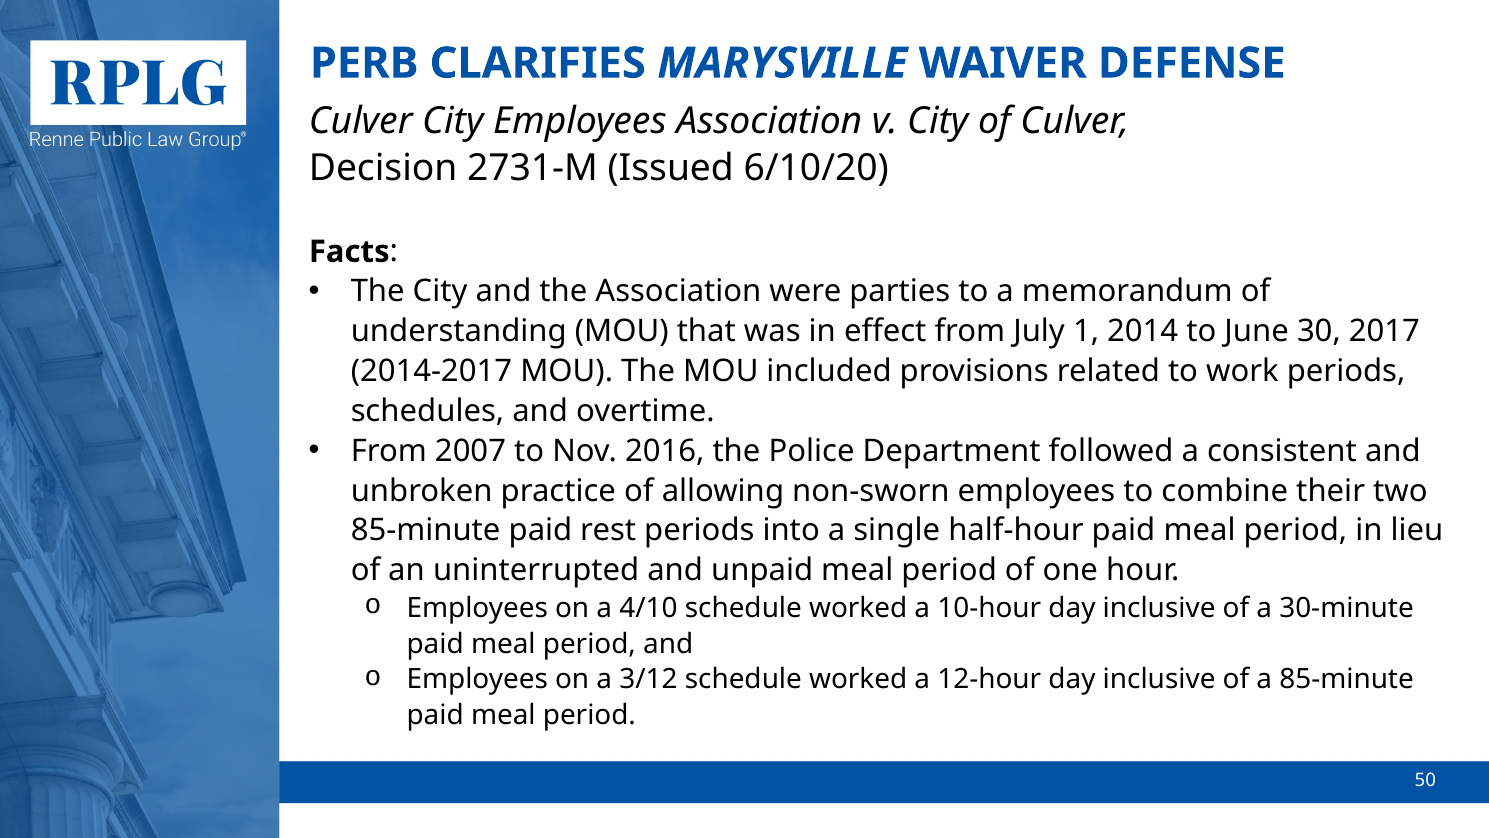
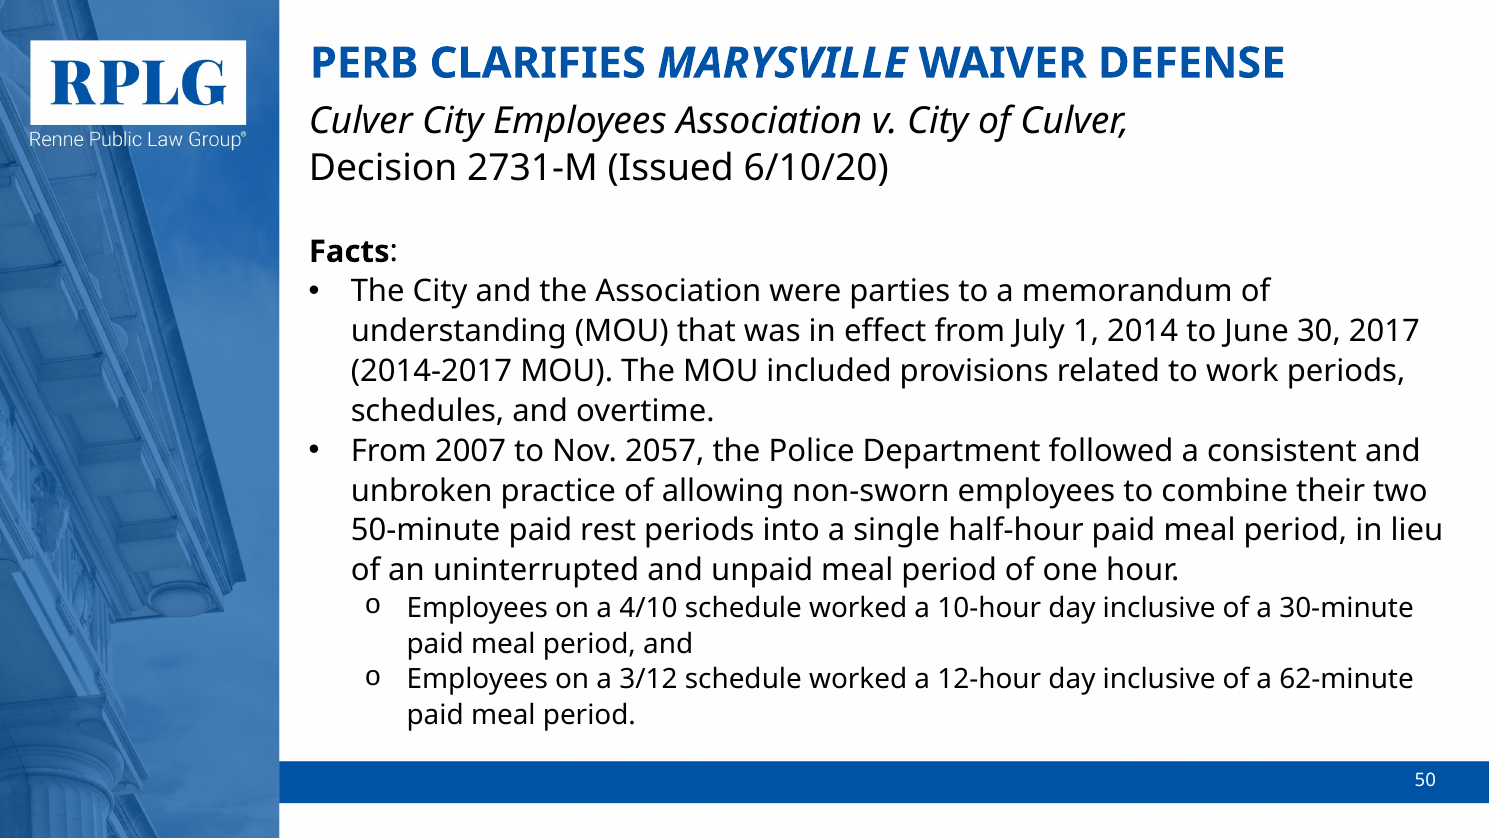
2016: 2016 -> 2057
85-minute at (426, 530): 85-minute -> 50-minute
a 85-minute: 85-minute -> 62-minute
